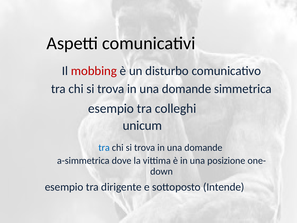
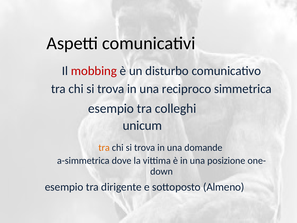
domande at (187, 89): domande -> reciproco
tra at (104, 147) colour: blue -> orange
Intende: Intende -> Almeno
